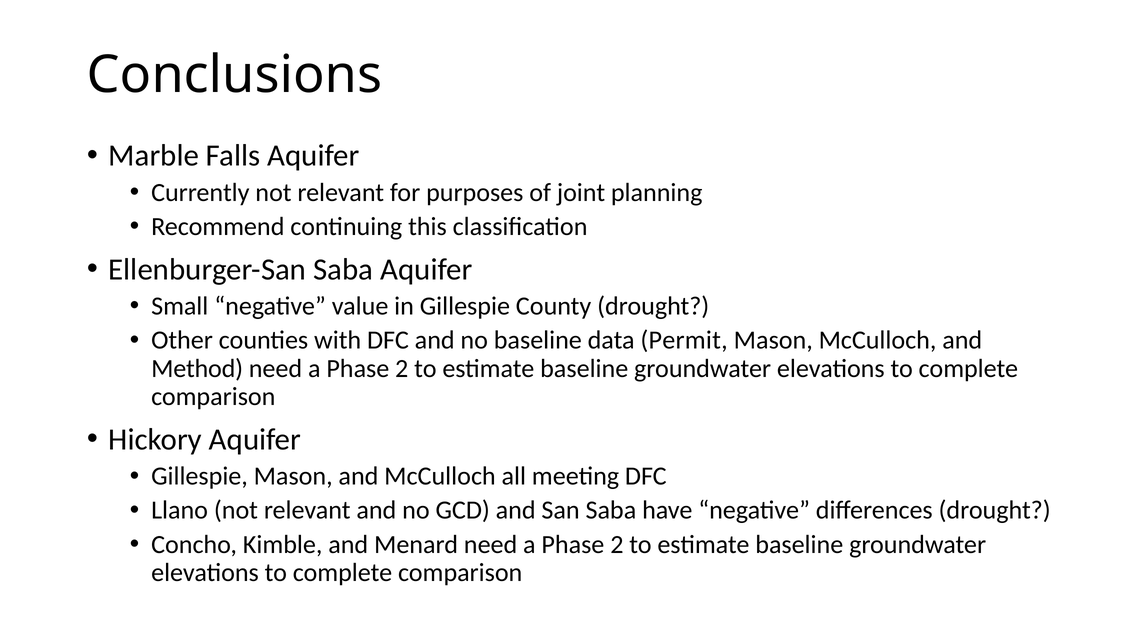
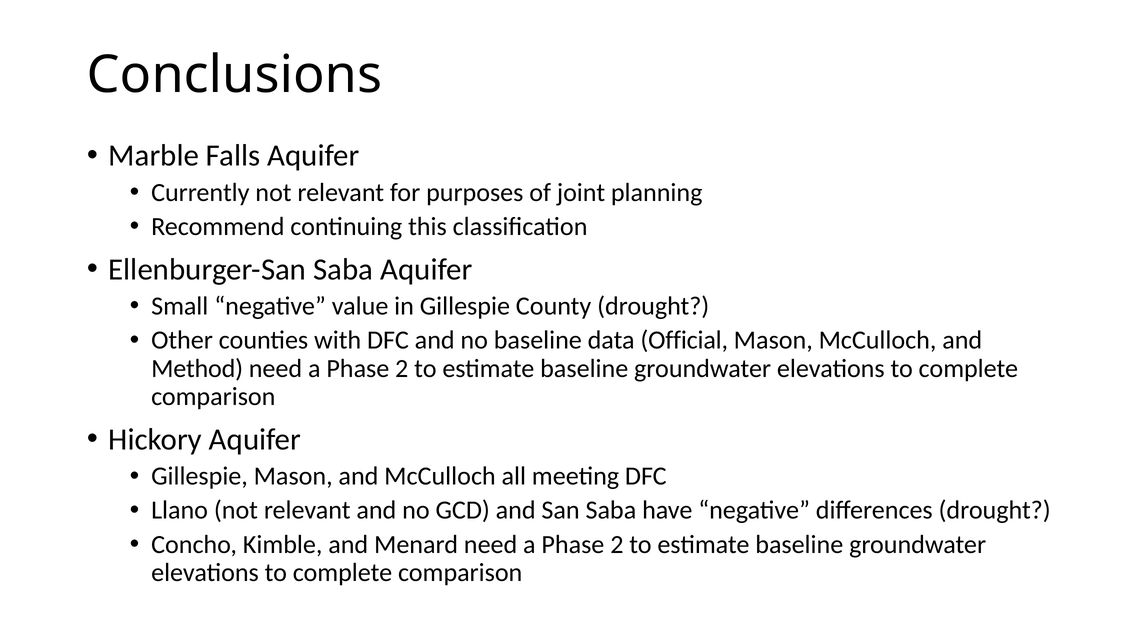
Permit: Permit -> Official
